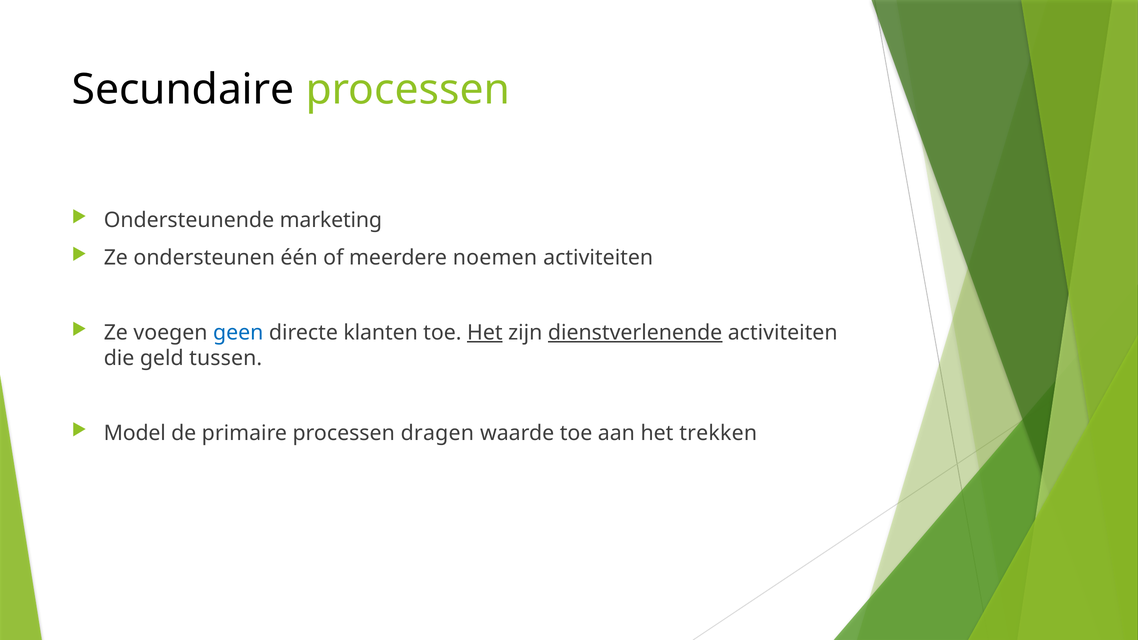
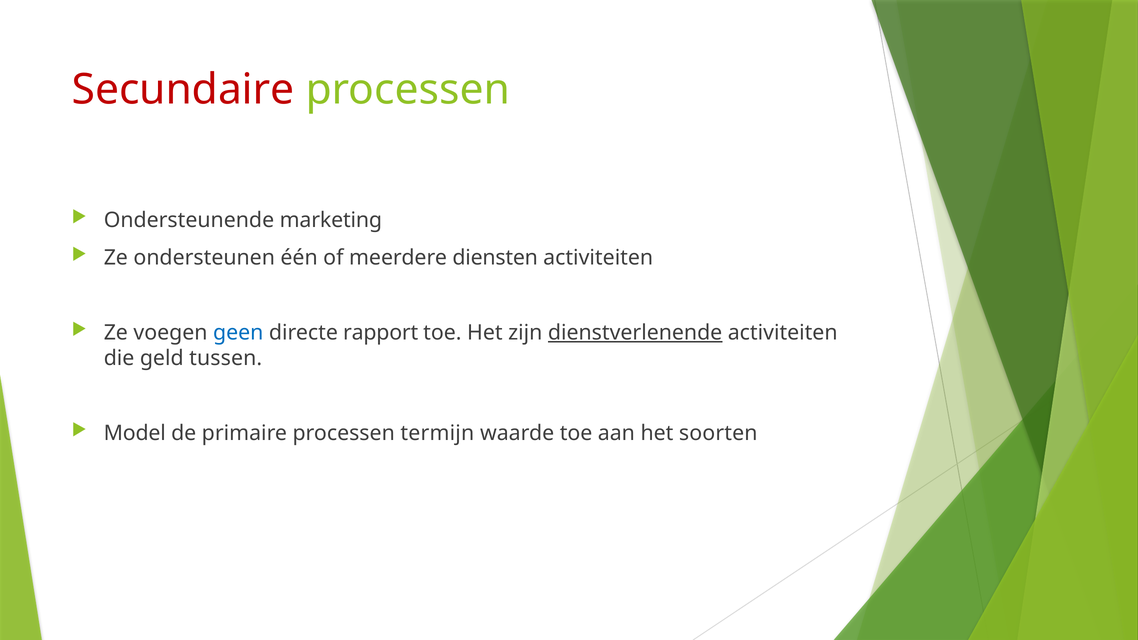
Secundaire colour: black -> red
noemen: noemen -> diensten
klanten: klanten -> rapport
Het at (485, 333) underline: present -> none
dragen: dragen -> termijn
trekken: trekken -> soorten
